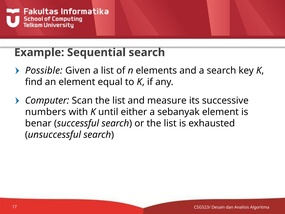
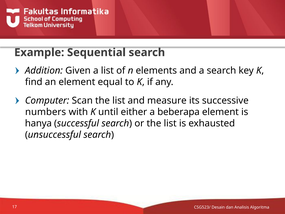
Possible: Possible -> Addition
sebanyak: sebanyak -> beberapa
benar: benar -> hanya
